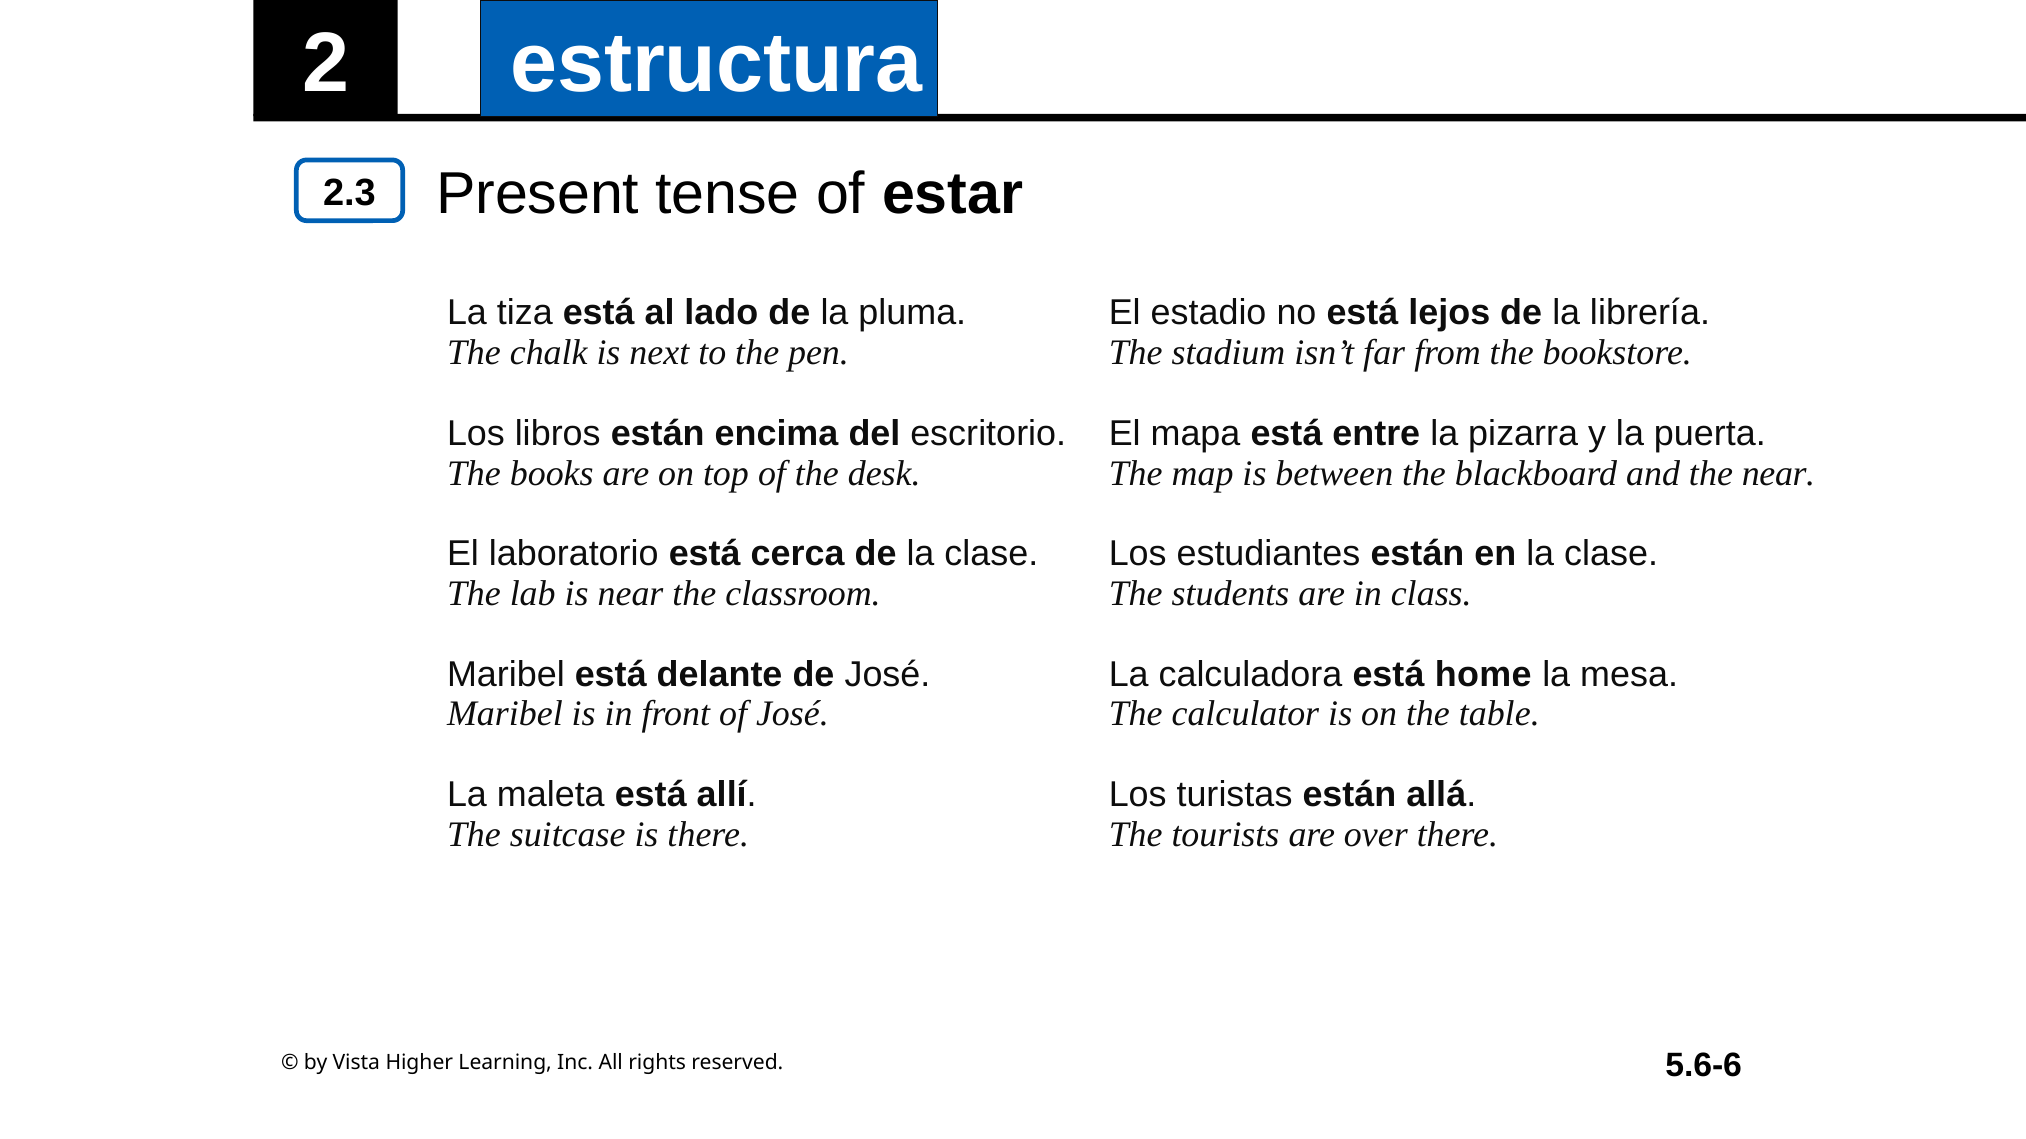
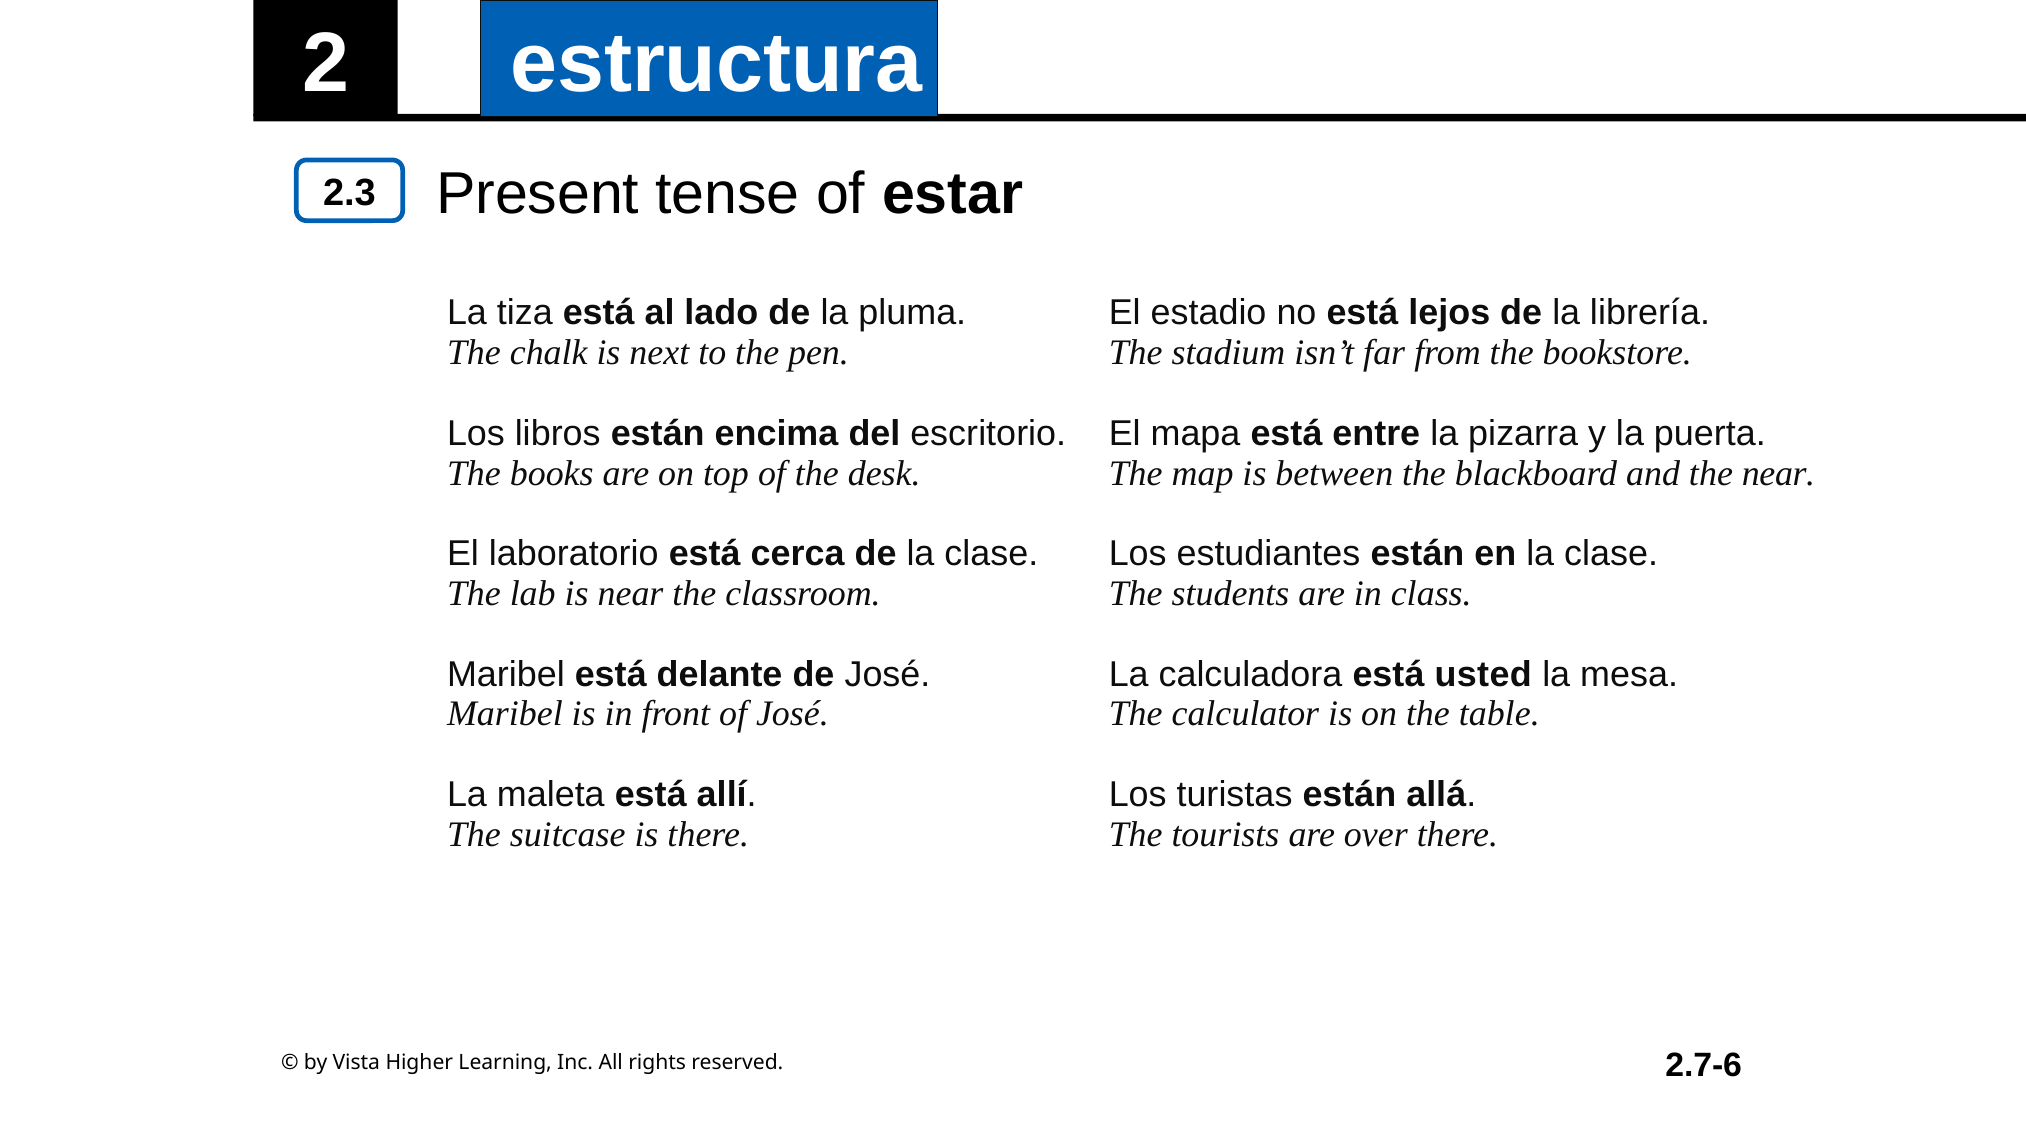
home: home -> usted
5.6-6: 5.6-6 -> 2.7-6
